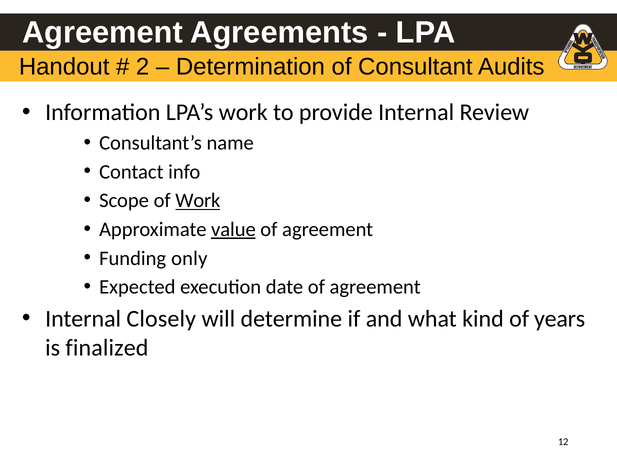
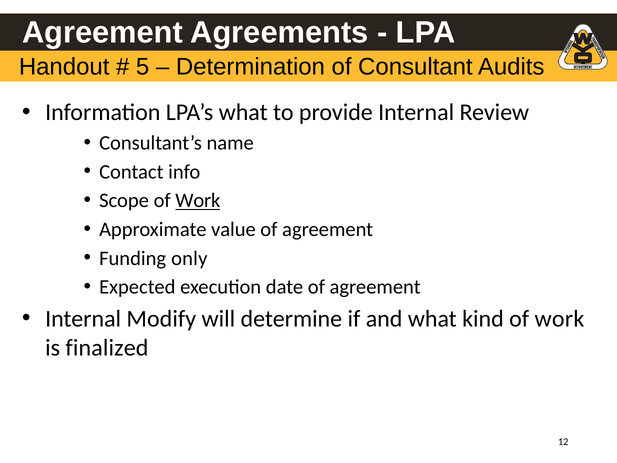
2: 2 -> 5
LPA’s work: work -> what
value underline: present -> none
Closely: Closely -> Modify
kind of years: years -> work
